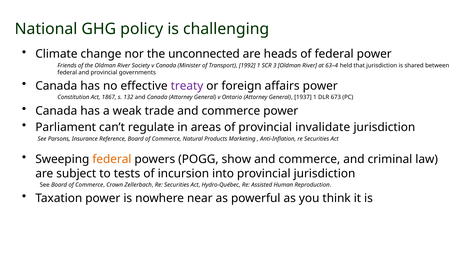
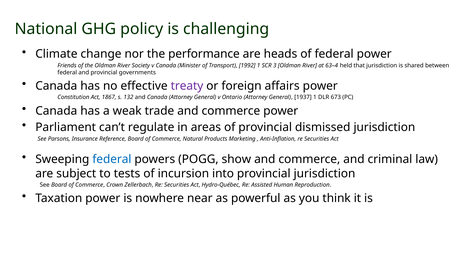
unconnected: unconnected -> performance
invalidate: invalidate -> dismissed
federal at (112, 159) colour: orange -> blue
